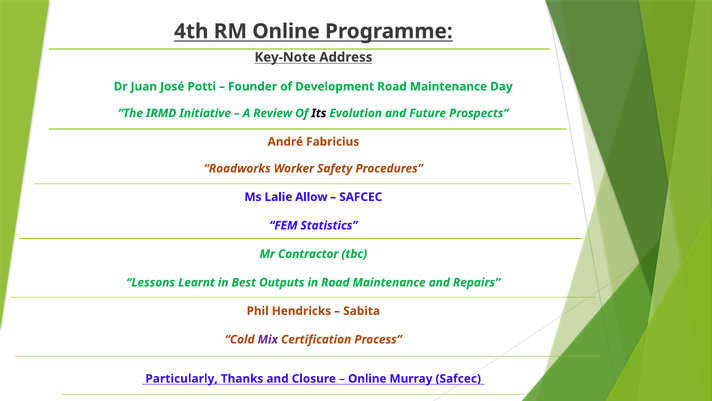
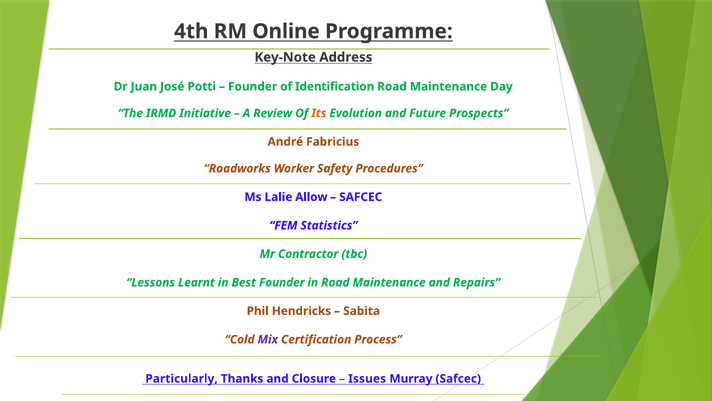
Development: Development -> Identification
Its colour: black -> orange
Best Outputs: Outputs -> Founder
Online at (367, 378): Online -> Issues
